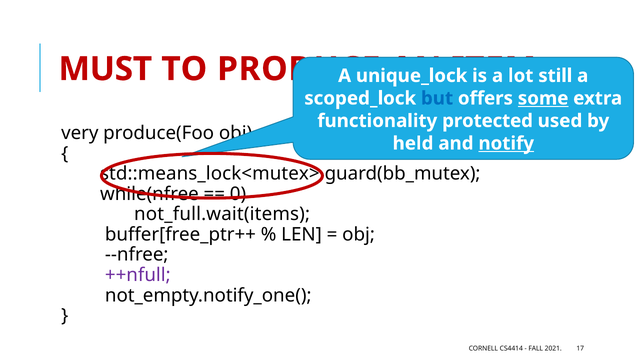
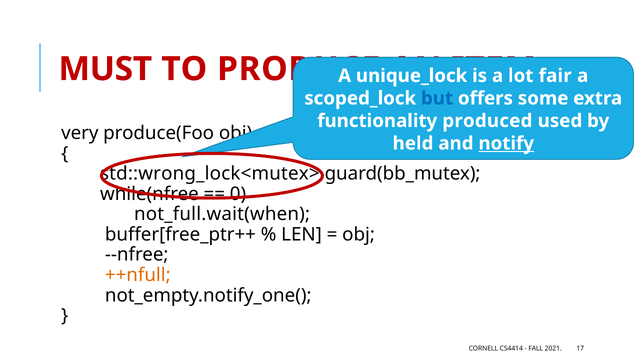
still: still -> fair
some underline: present -> none
protected: protected -> produced
std::means_lock<mutex>: std::means_lock<mutex> -> std::wrong_lock<mutex>
not_full.wait(items: not_full.wait(items -> not_full.wait(when
++nfull colour: purple -> orange
